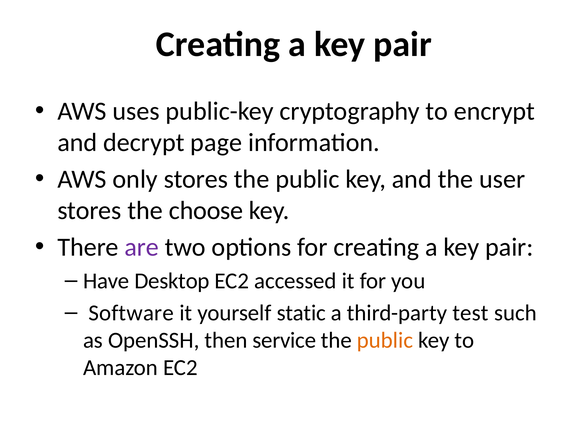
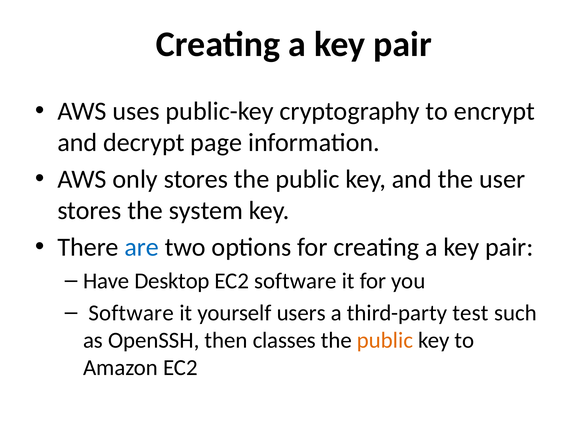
choose: choose -> system
are colour: purple -> blue
EC2 accessed: accessed -> software
static: static -> users
service: service -> classes
